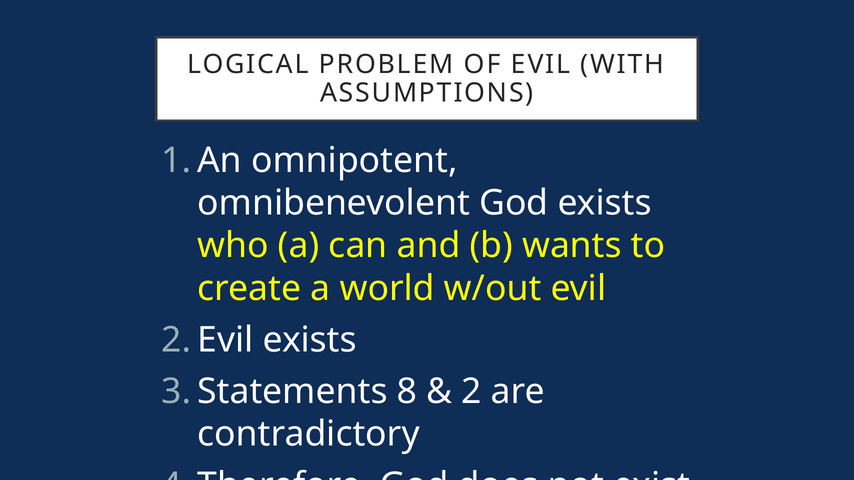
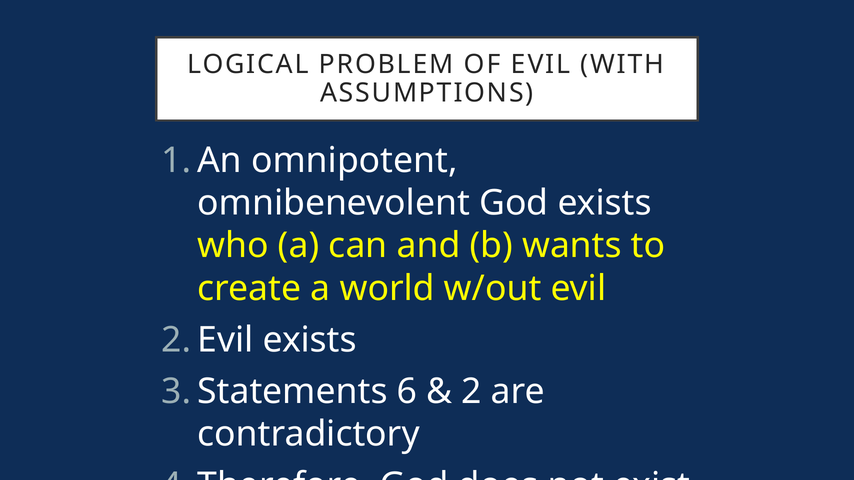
8: 8 -> 6
